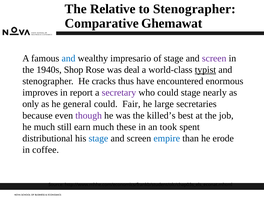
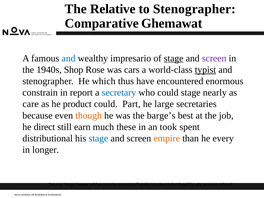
stage at (174, 58) underline: none -> present
deal: deal -> cars
cracks: cracks -> which
improves: improves -> constrain
secretary colour: purple -> blue
only: only -> care
general: general -> product
Fair: Fair -> Part
though colour: purple -> orange
killed’s: killed’s -> barge’s
he much: much -> direct
empire colour: blue -> orange
erode: erode -> every
coffee: coffee -> longer
